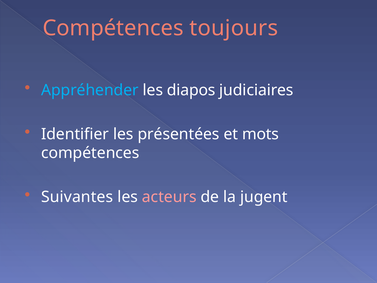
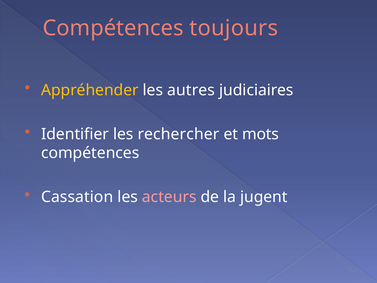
Appréhender colour: light blue -> yellow
diapos: diapos -> autres
présentées: présentées -> rechercher
Suivantes: Suivantes -> Cassation
